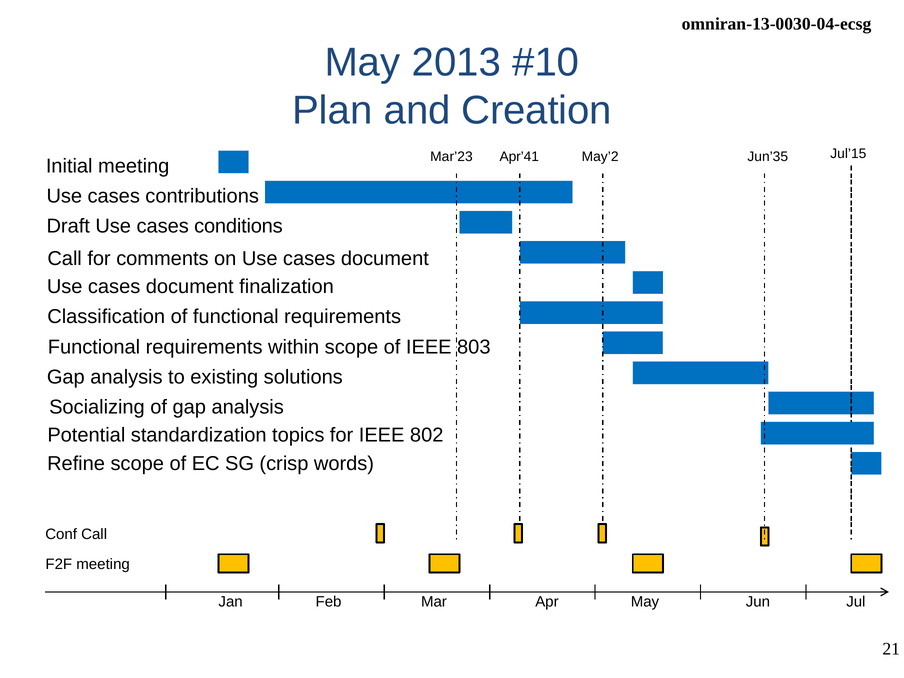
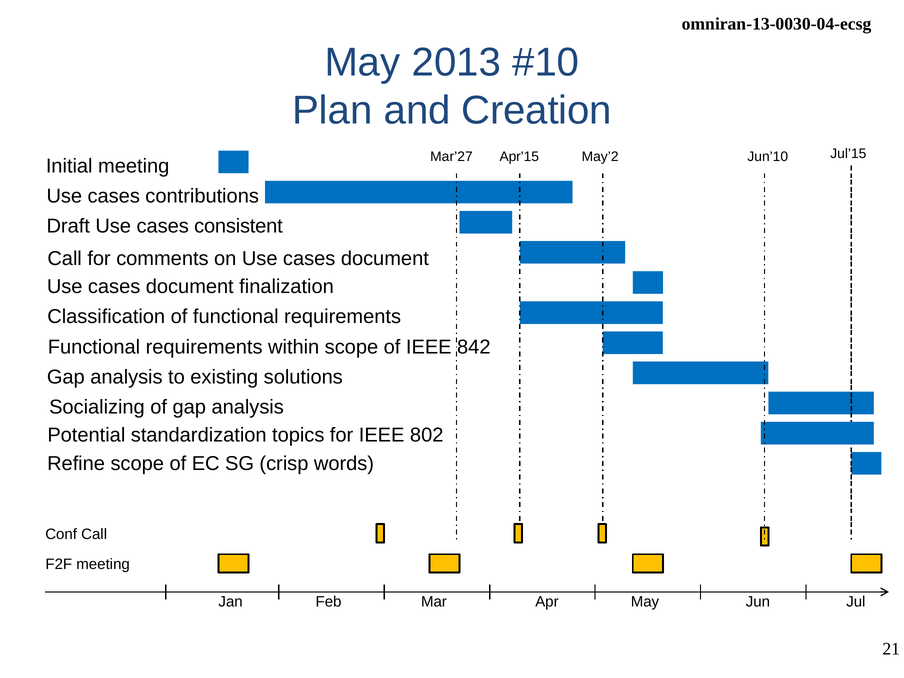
Mar’23: Mar’23 -> Mar’27
Apr’41: Apr’41 -> Apr’15
Jun’35: Jun’35 -> Jun’10
conditions: conditions -> consistent
803: 803 -> 842
